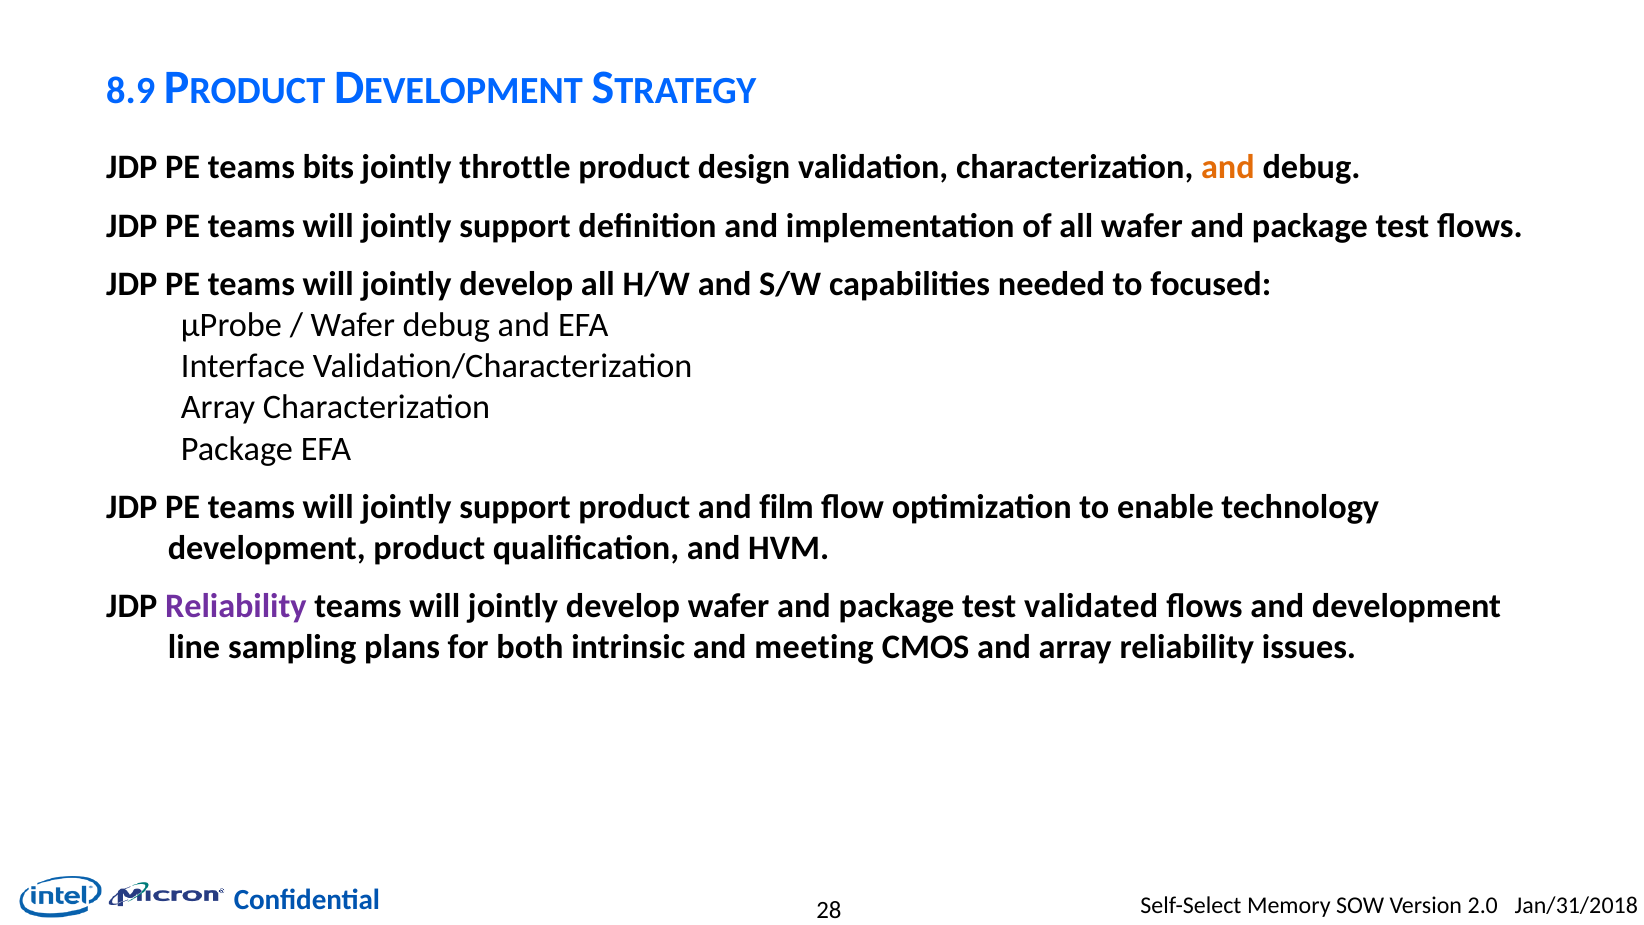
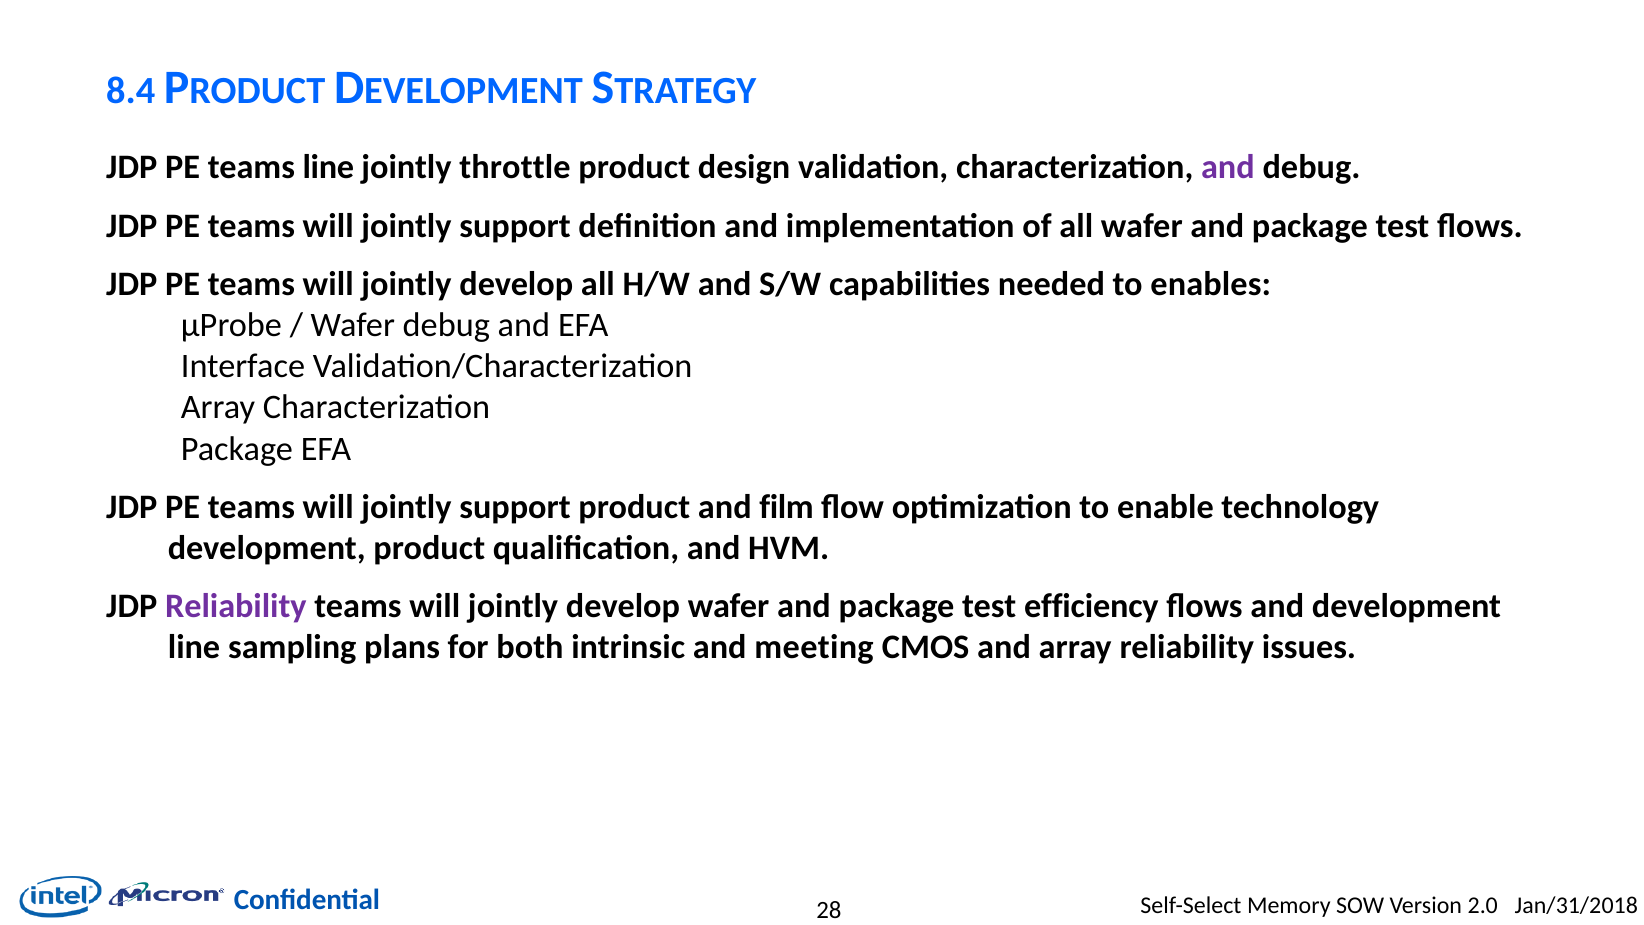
8.9: 8.9 -> 8.4
teams bits: bits -> line
and at (1228, 168) colour: orange -> purple
focused: focused -> enables
validated: validated -> efficiency
